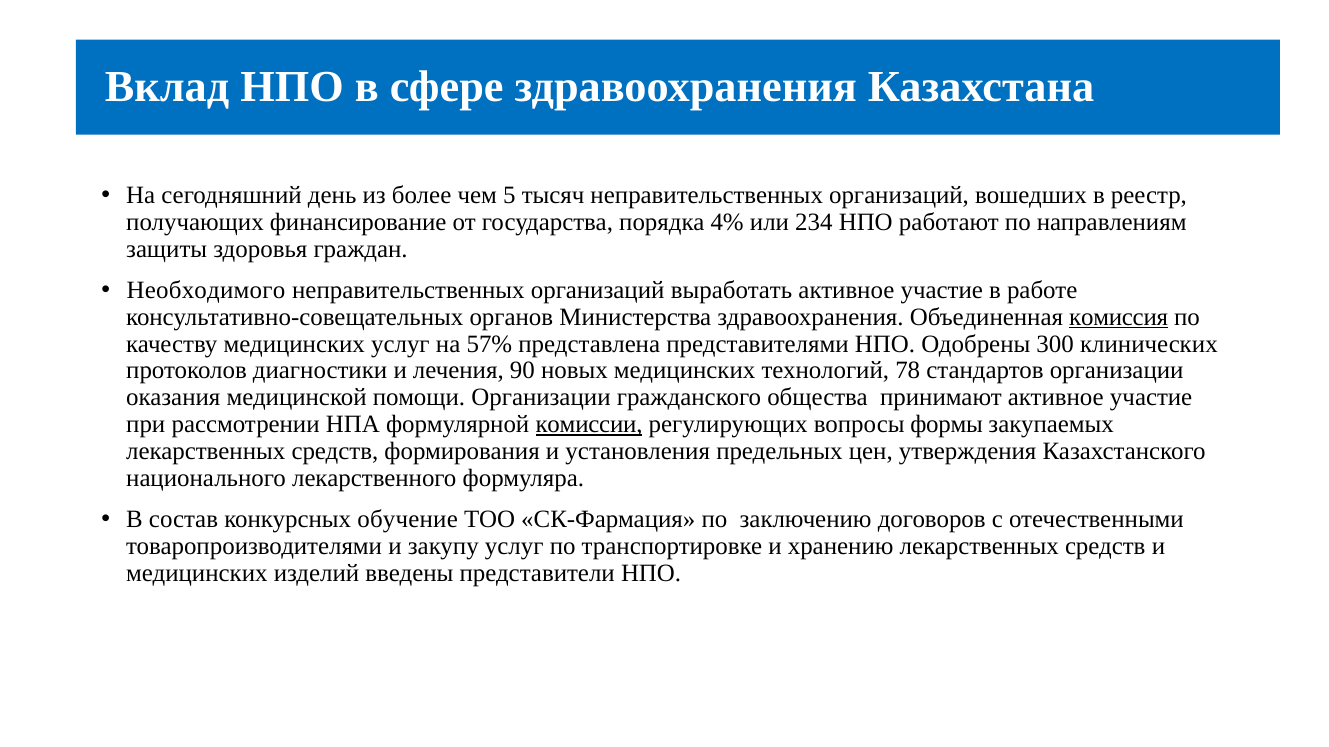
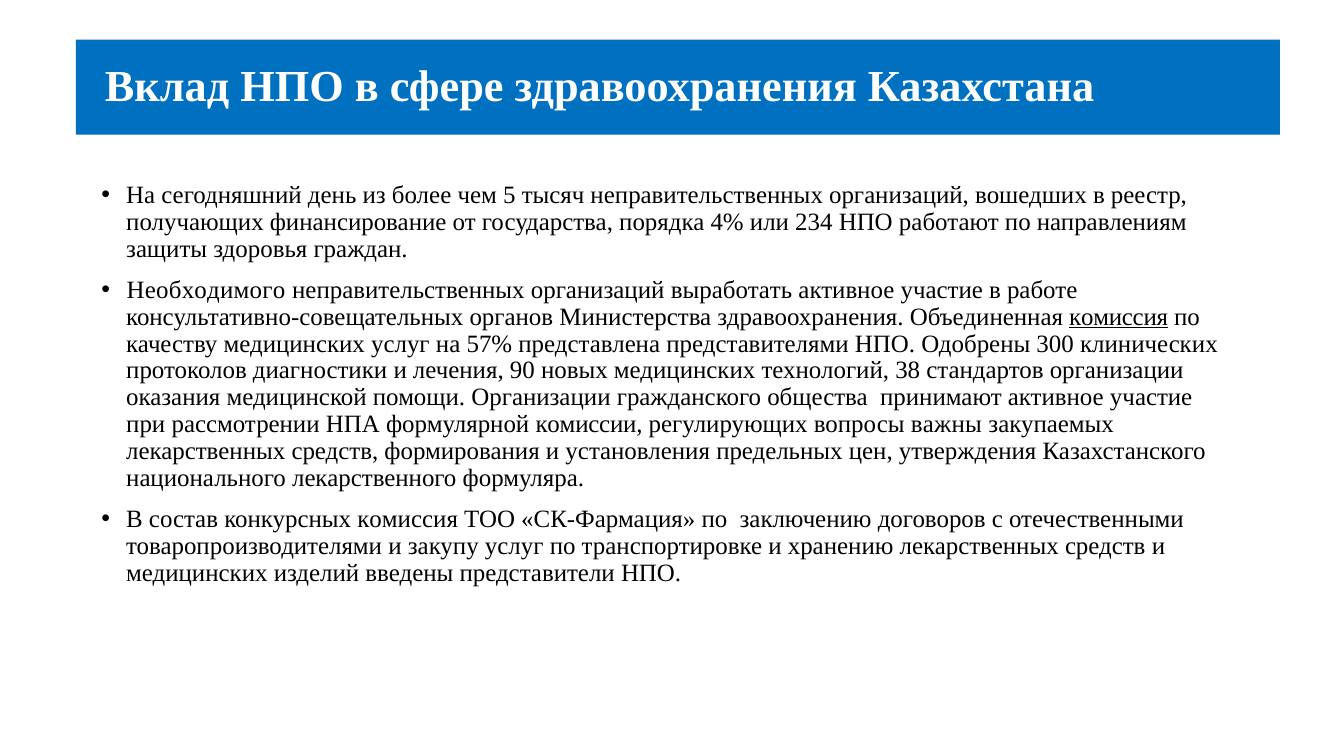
78: 78 -> 38
комиссии underline: present -> none
формы: формы -> важны
конкурсных обучение: обучение -> комиссия
